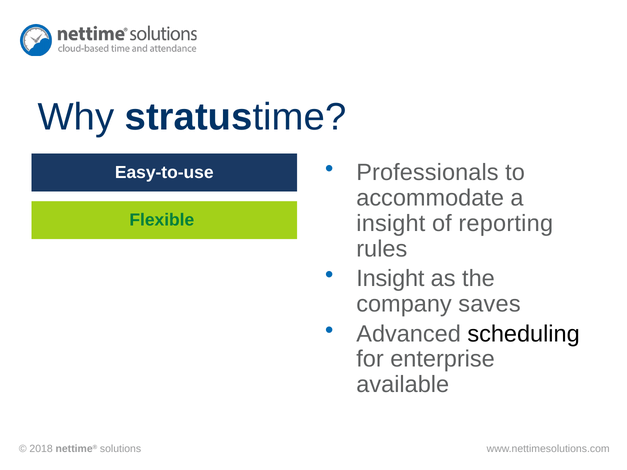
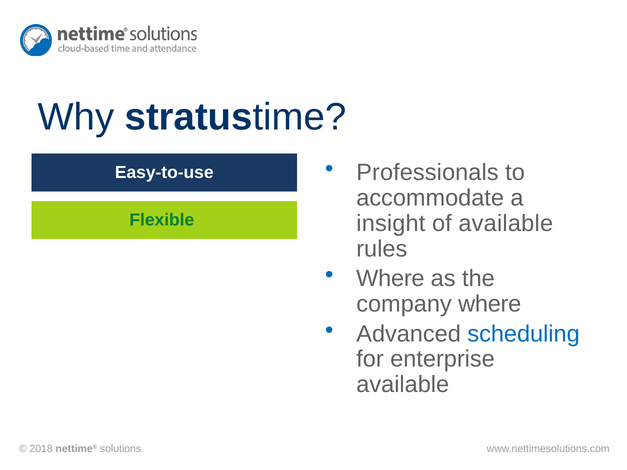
of reporting: reporting -> available
Insight at (390, 279): Insight -> Where
company saves: saves -> where
scheduling colour: black -> blue
